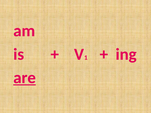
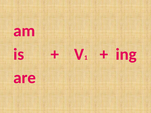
are underline: present -> none
